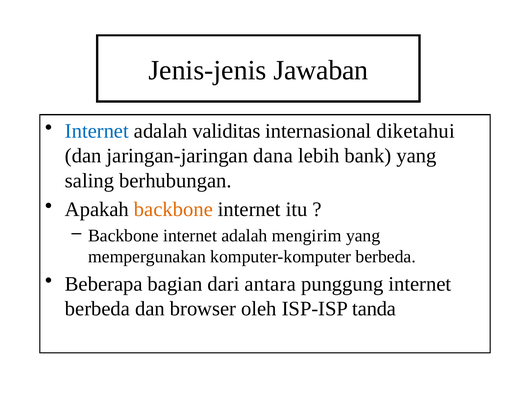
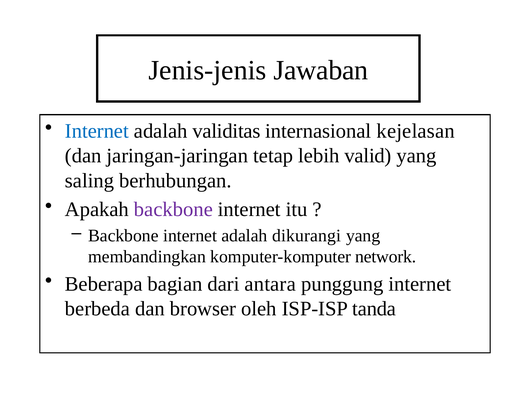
diketahui: diketahui -> kejelasan
dana: dana -> tetap
bank: bank -> valid
backbone at (173, 210) colour: orange -> purple
mengirim: mengirim -> dikurangi
mempergunakan: mempergunakan -> membandingkan
komputer-komputer berbeda: berbeda -> network
